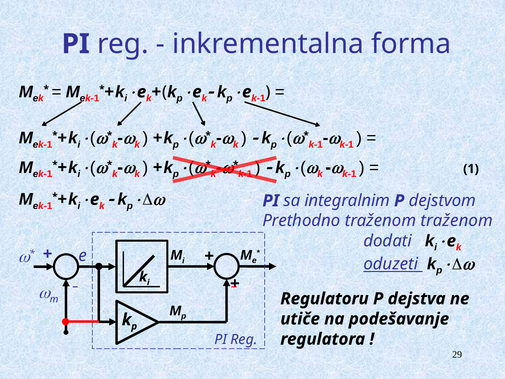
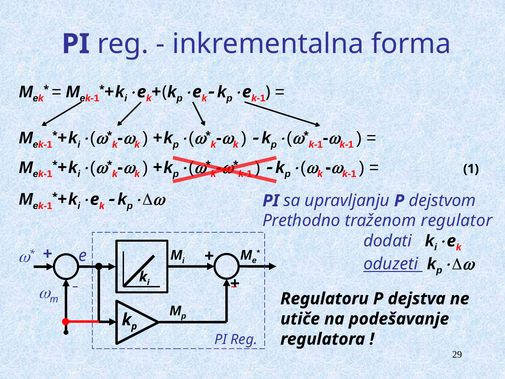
integralnim: integralnim -> upravljanju
traženom traženom: traženom -> regulator
